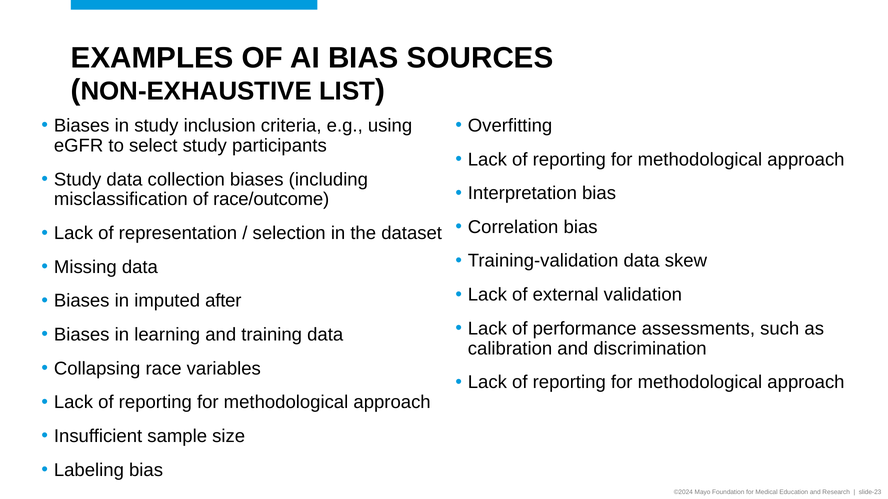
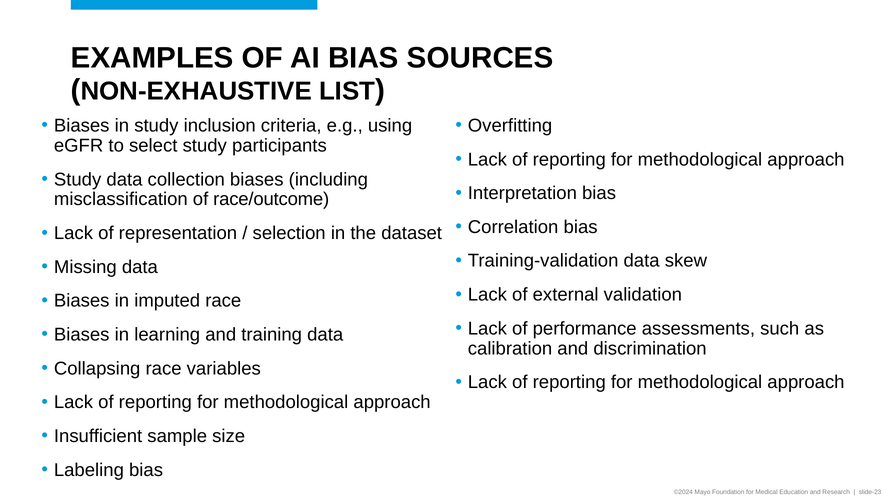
imputed after: after -> race
